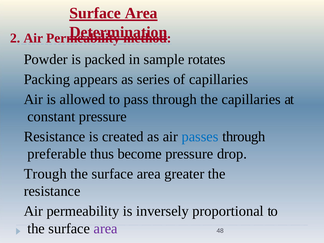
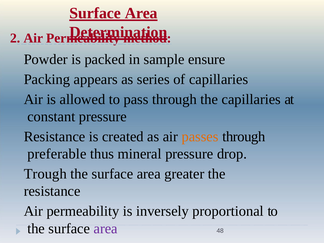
rotates: rotates -> ensure
passes colour: blue -> orange
become: become -> mineral
